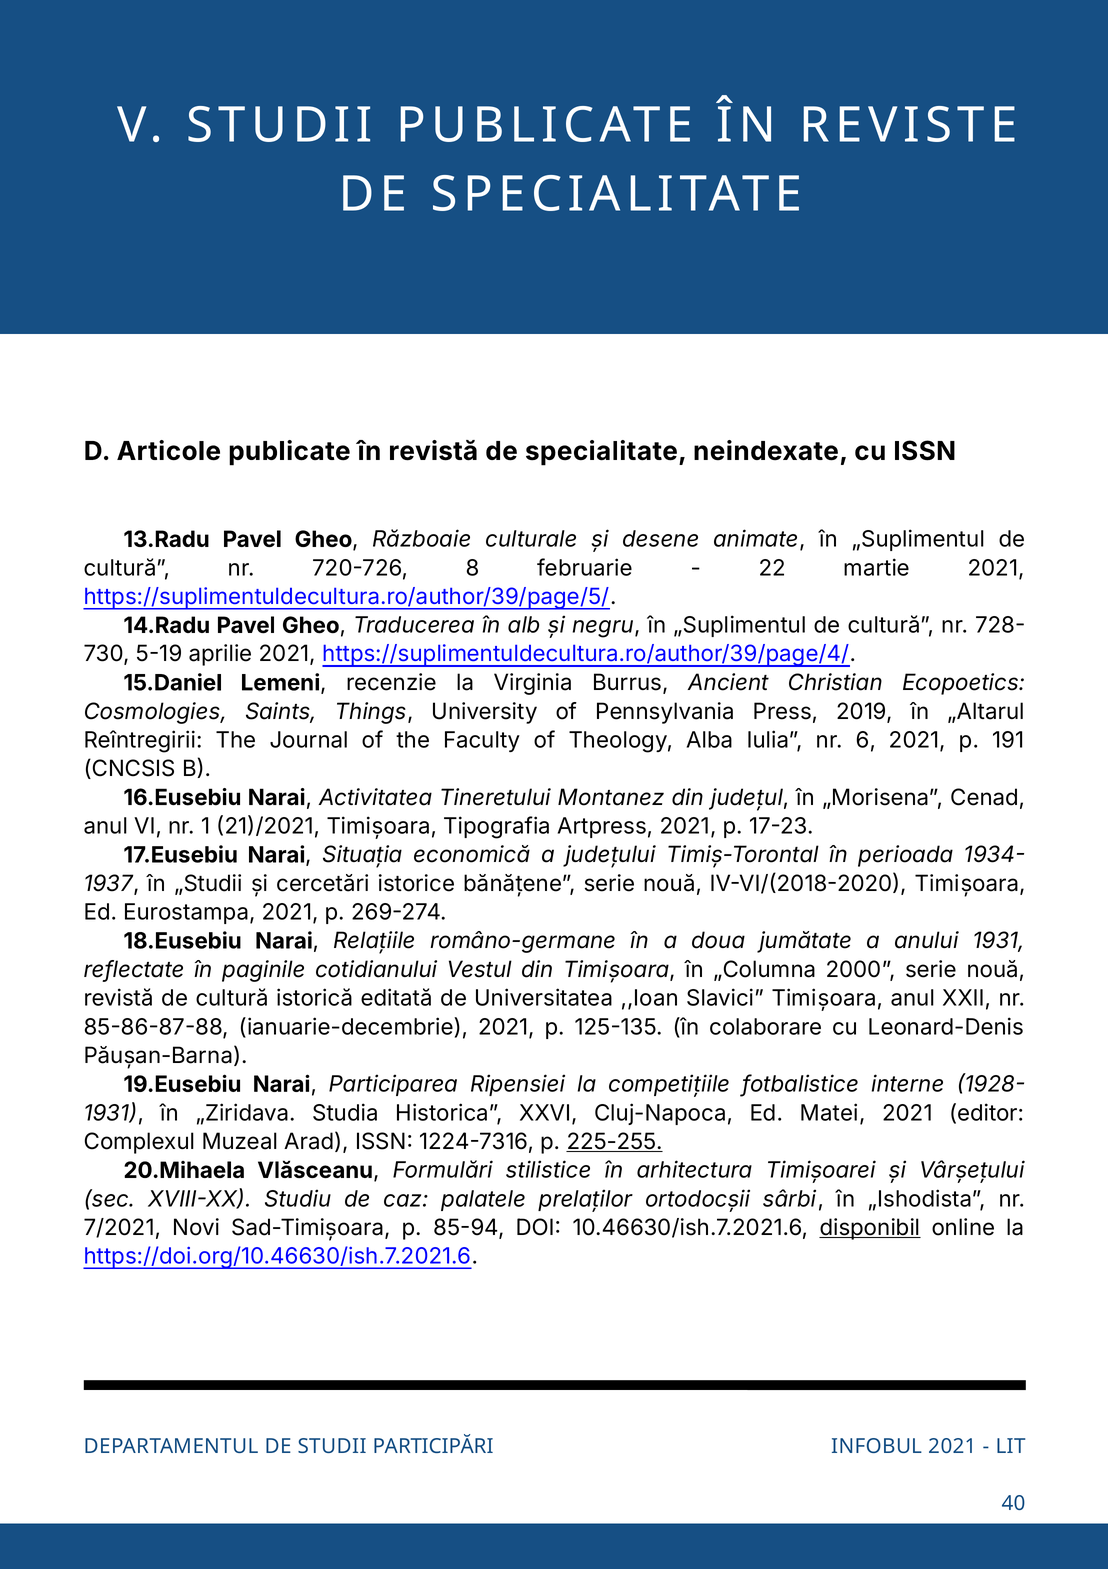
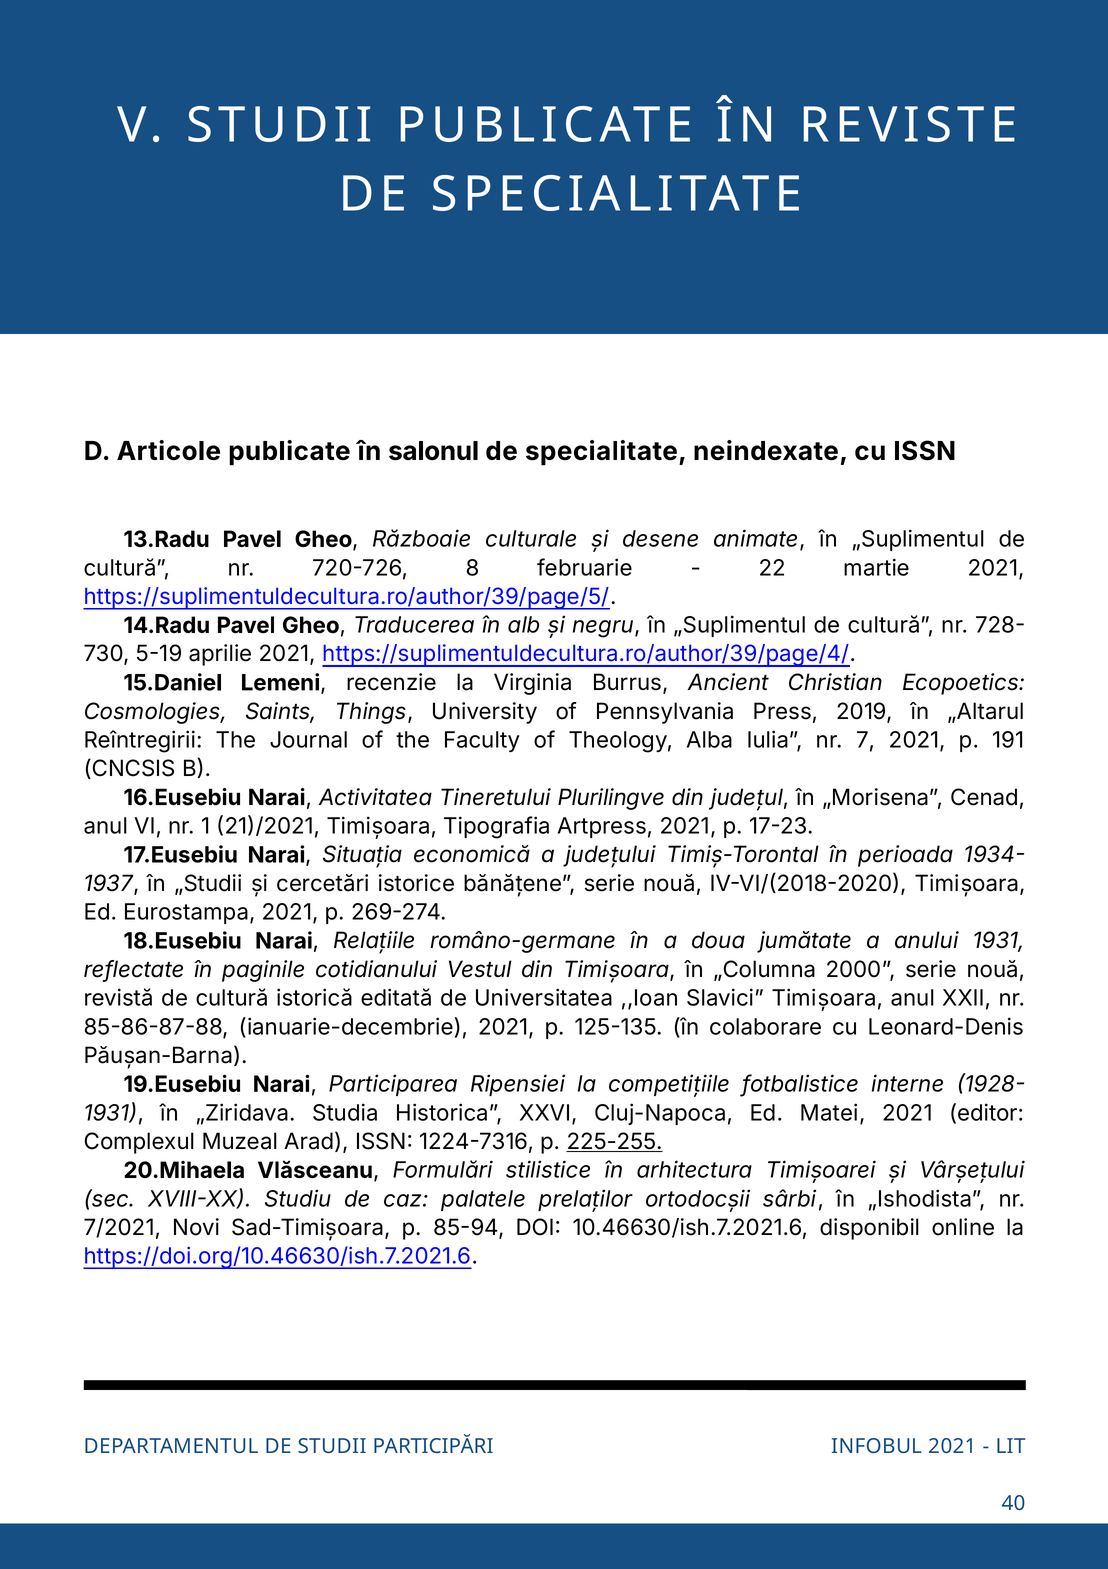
în revistă: revistă -> salonul
6: 6 -> 7
Montanez: Montanez -> Plurilingve
disponibil underline: present -> none
